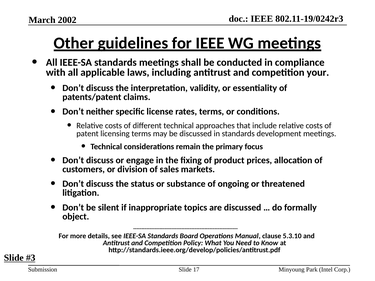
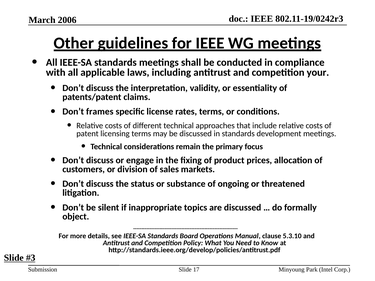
2002: 2002 -> 2006
neither: neither -> frames
